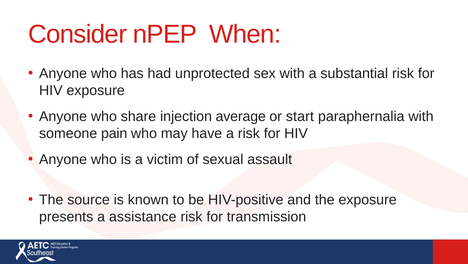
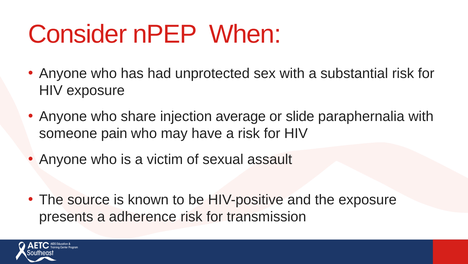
start: start -> slide
assistance: assistance -> adherence
